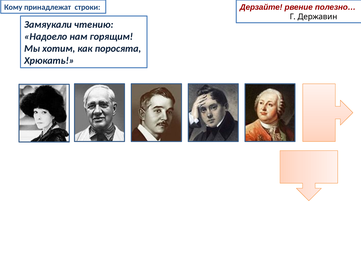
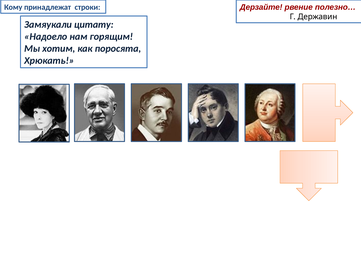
чтению: чтению -> цитату
